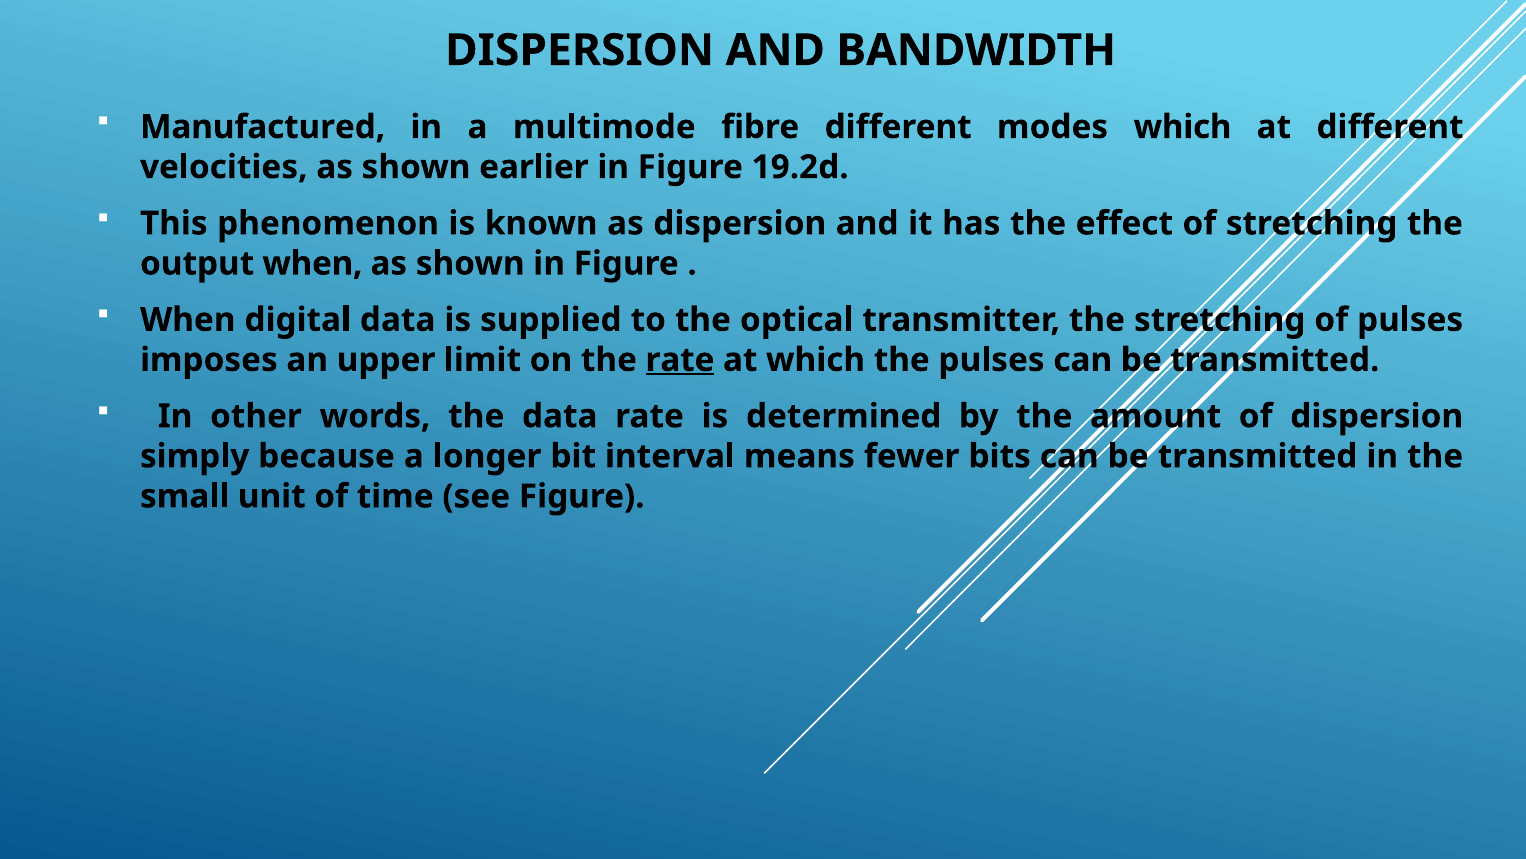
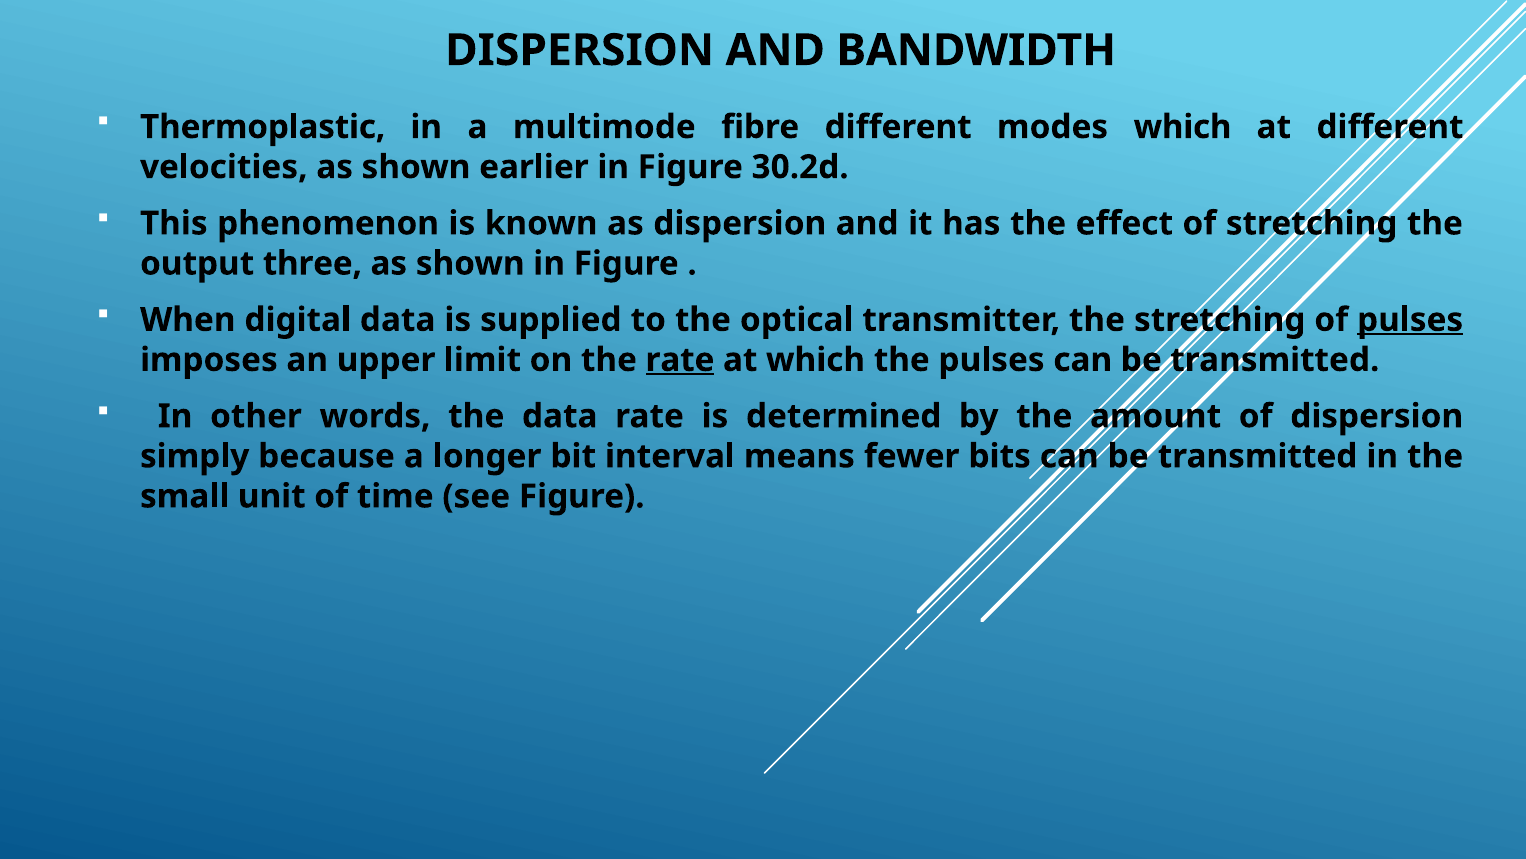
Manufactured: Manufactured -> Thermoplastic
19.2d: 19.2d -> 30.2d
output when: when -> three
pulses at (1410, 320) underline: none -> present
